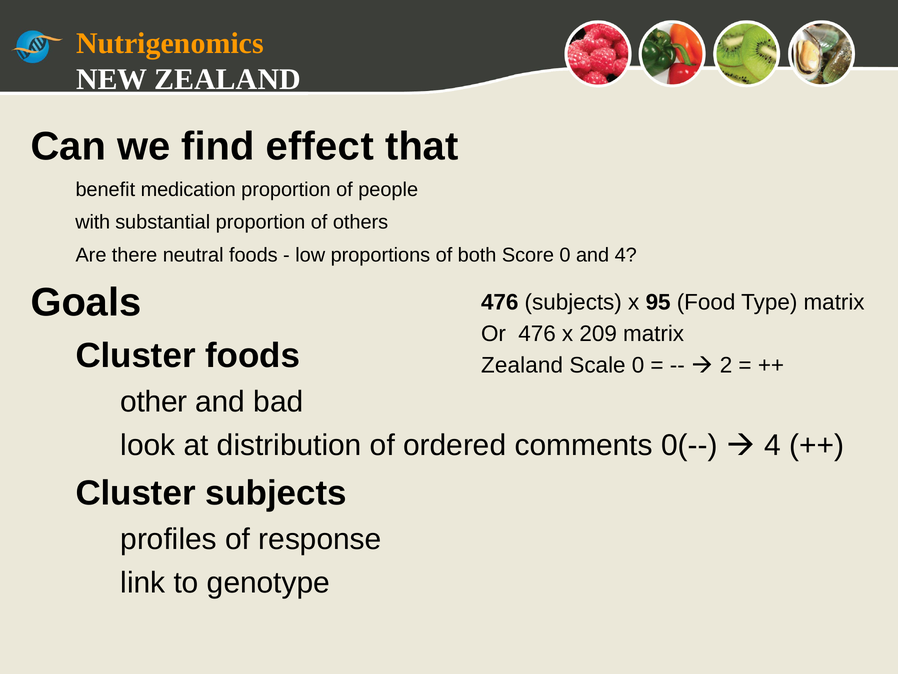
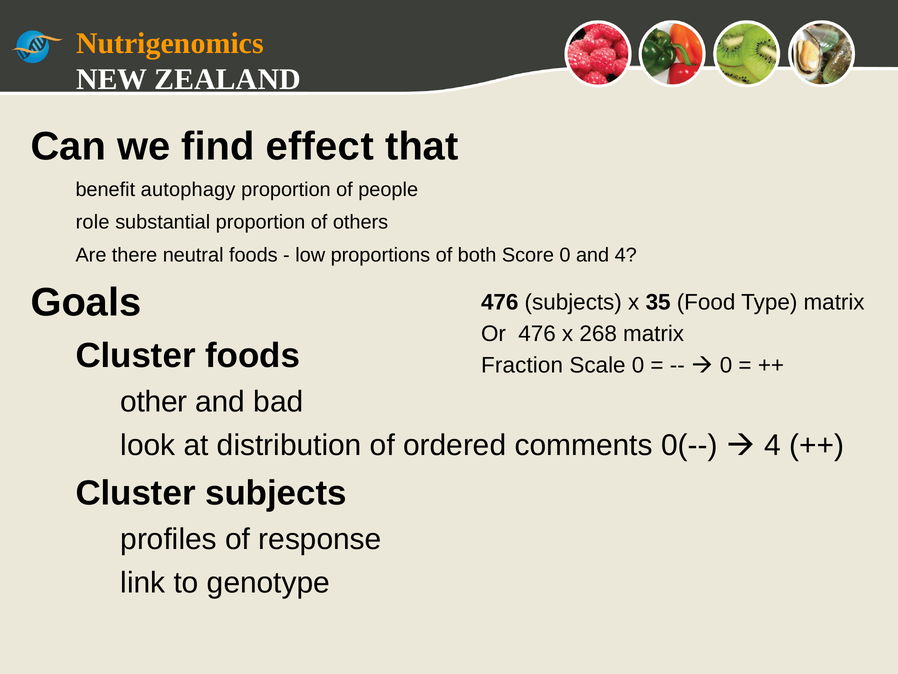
medication: medication -> autophagy
with: with -> role
95: 95 -> 35
209: 209 -> 268
Zealand at (522, 365): Zealand -> Fraction
2 at (726, 365): 2 -> 0
